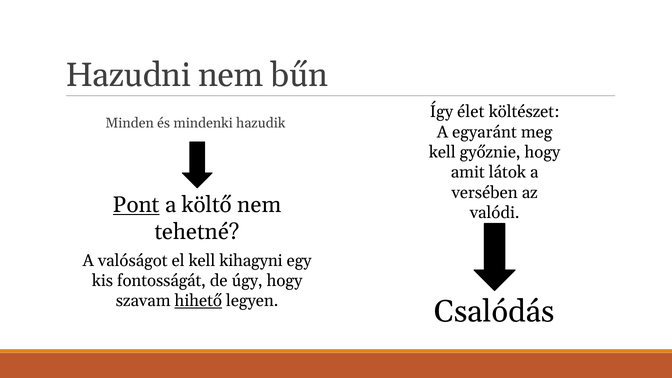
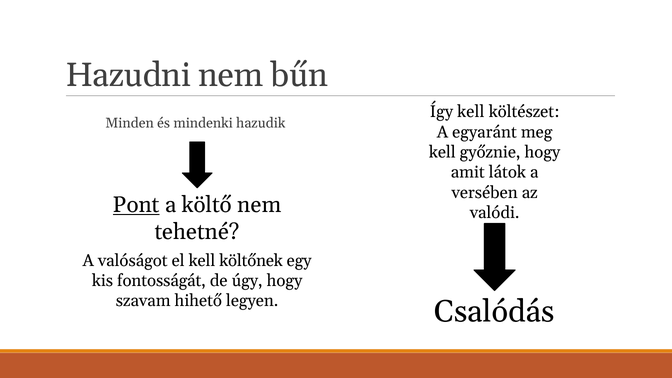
Így élet: élet -> kell
kihagyni: kihagyni -> költőnek
hihető underline: present -> none
